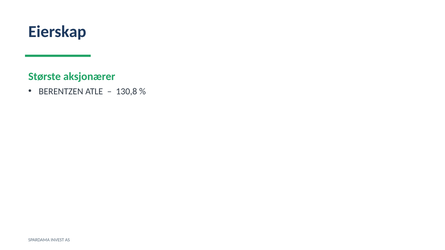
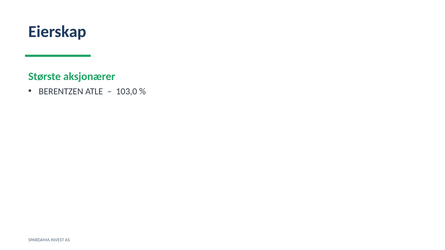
130,8: 130,8 -> 103,0
